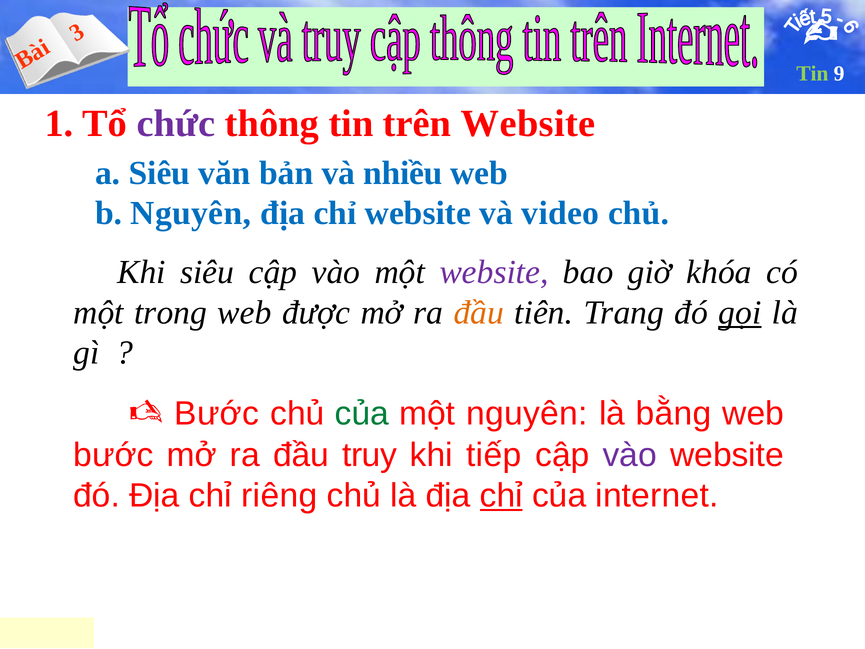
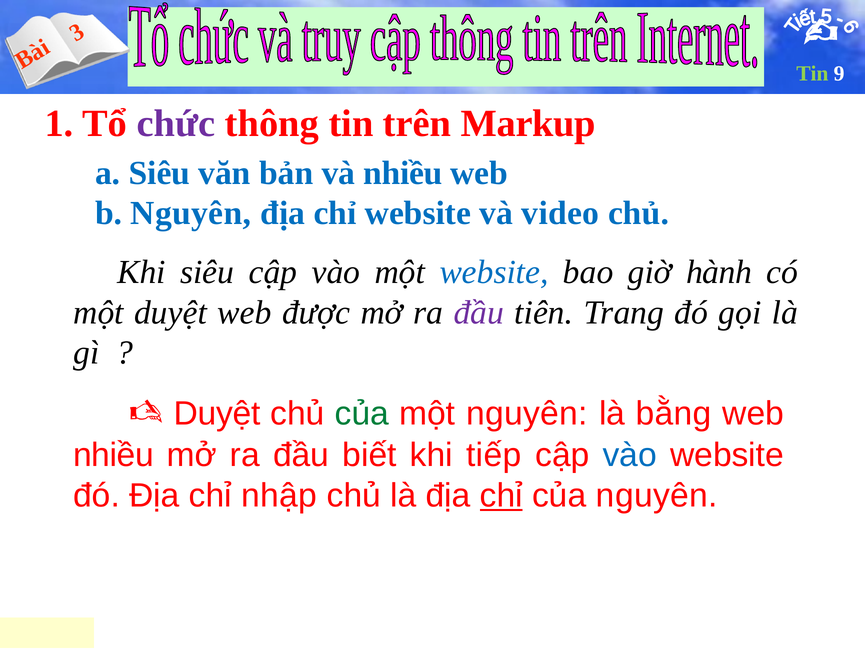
trên Website: Website -> Markup
website at (494, 272) colour: purple -> blue
khóa: khóa -> hành
một trong: trong -> duyệt
đầu at (479, 312) colour: orange -> purple
gọi underline: present -> none
Bước at (217, 414): Bước -> Duyệt
bước at (113, 455): bước -> nhiều
truy: truy -> biết
vào at (630, 455) colour: purple -> blue
riêng: riêng -> nhập
của internet: internet -> nguyên
